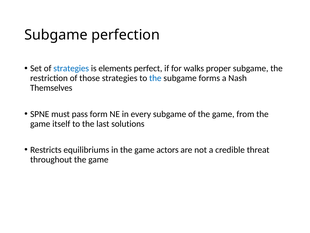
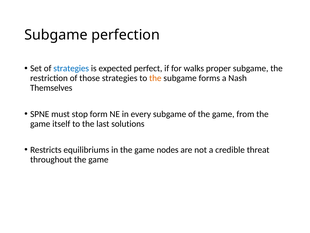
elements: elements -> expected
the at (155, 78) colour: blue -> orange
pass: pass -> stop
actors: actors -> nodes
